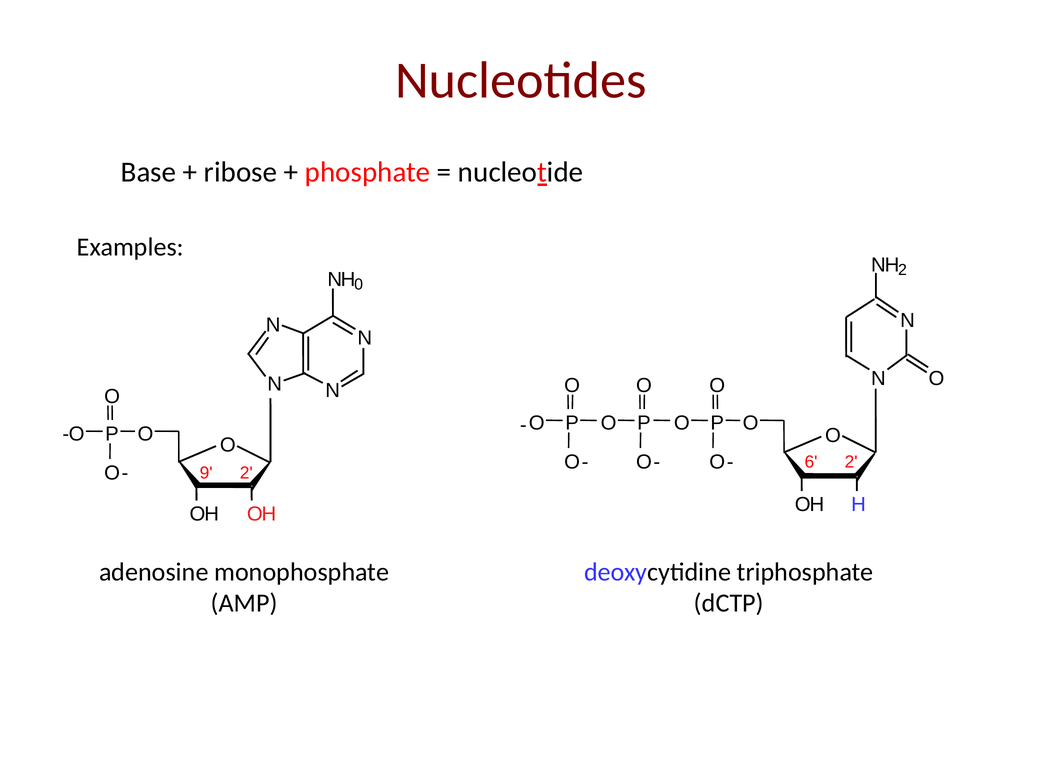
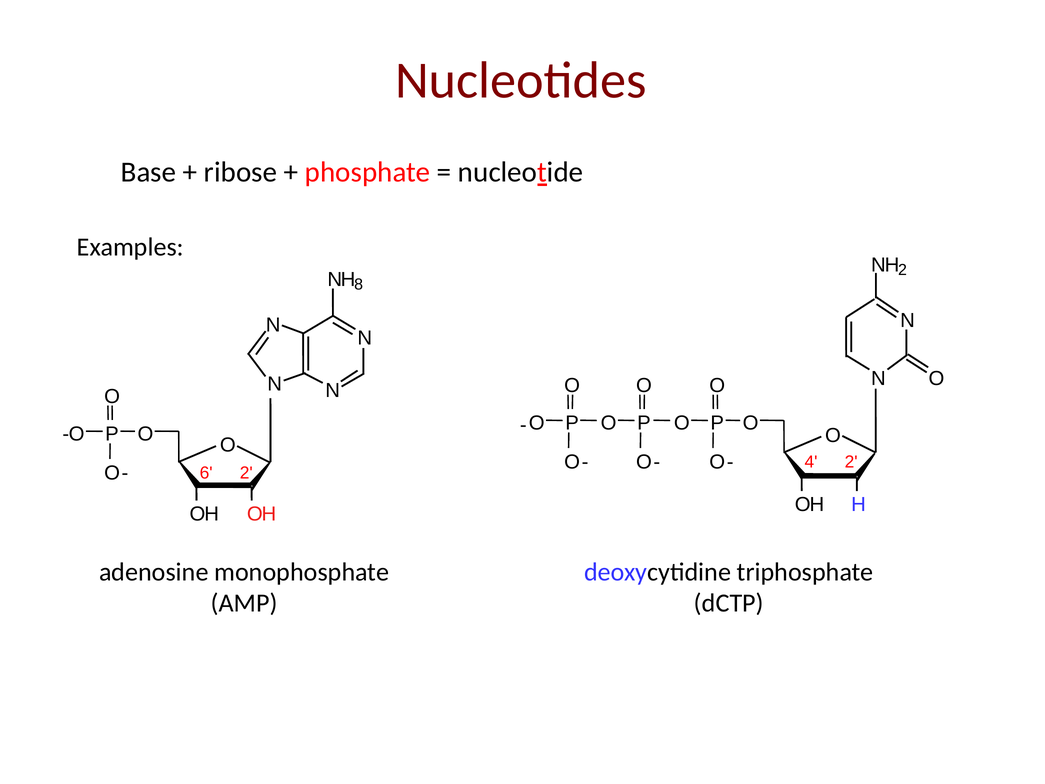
0: 0 -> 8
6: 6 -> 4
9: 9 -> 6
